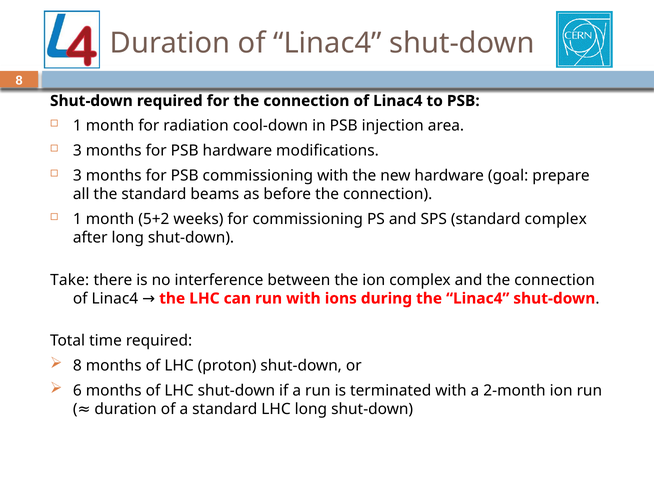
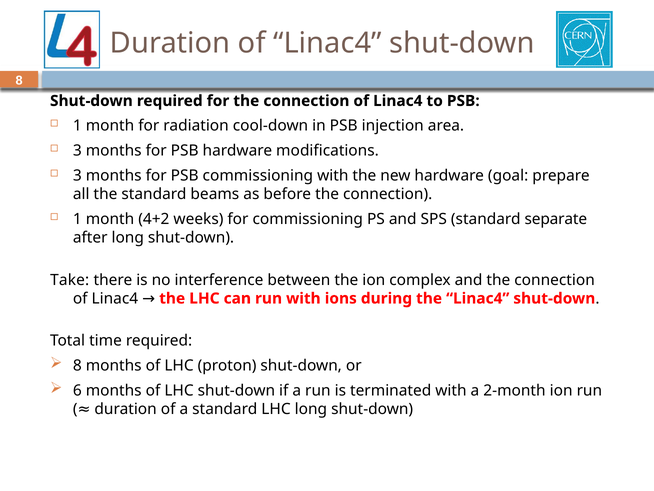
5+2: 5+2 -> 4+2
standard complex: complex -> separate
